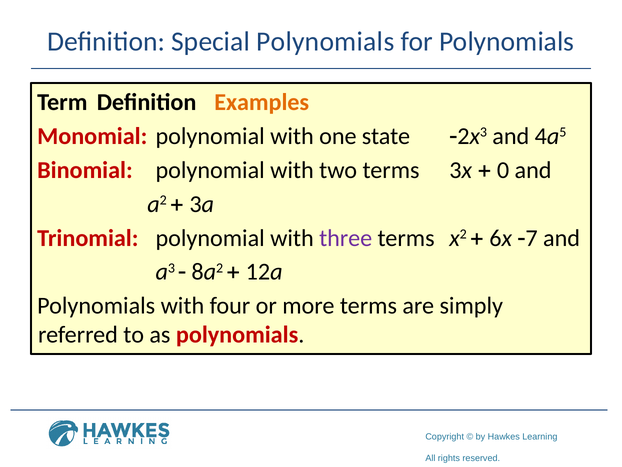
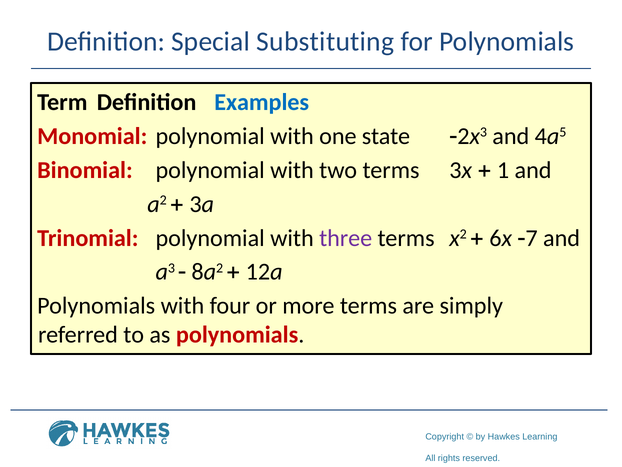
Special Polynomials: Polynomials -> Substituting
Examples colour: orange -> blue
0: 0 -> 1
